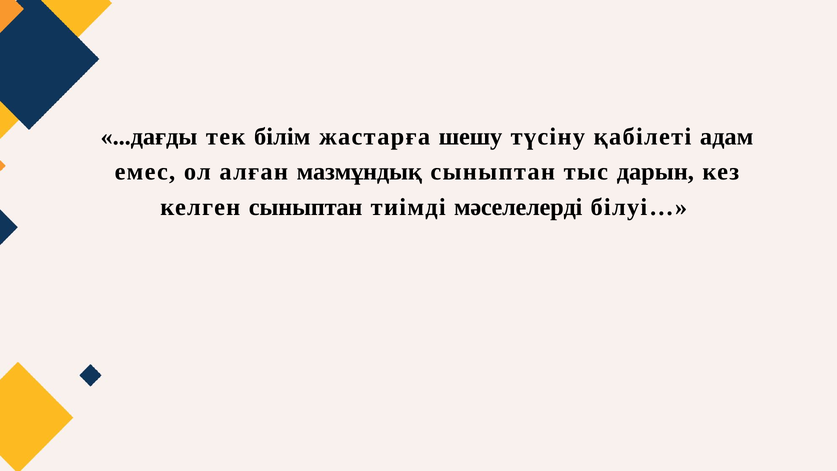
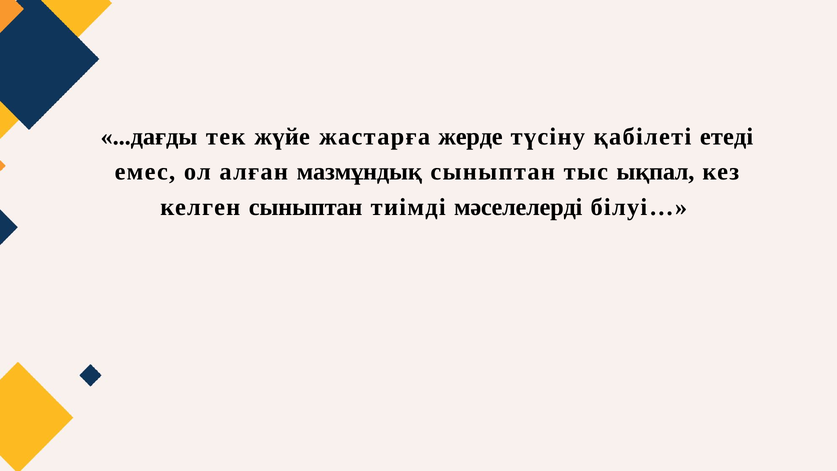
білім: білім -> жүйе
шешу: шешу -> жерде
адам: адам -> етеді
дарын: дарын -> ықпал
